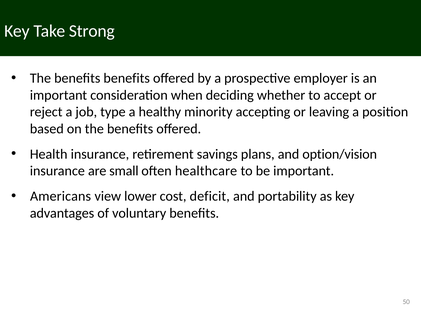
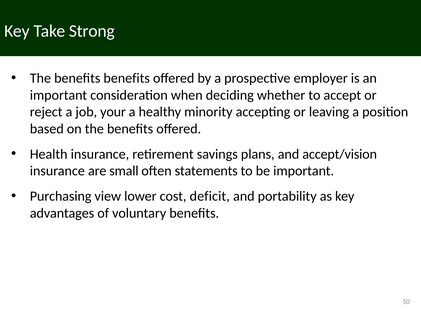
type: type -> your
option/vision: option/vision -> accept/vision
healthcare: healthcare -> statements
Americans: Americans -> Purchasing
